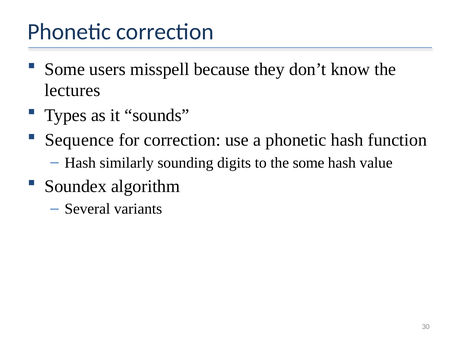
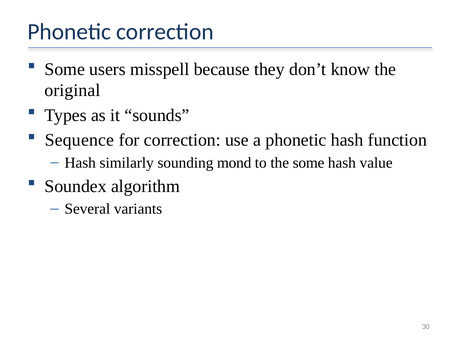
lectures: lectures -> original
digits: digits -> mond
